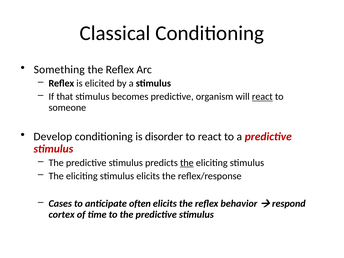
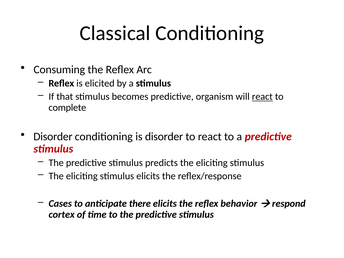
Something: Something -> Consuming
someone: someone -> complete
Develop at (53, 137): Develop -> Disorder
the at (187, 163) underline: present -> none
often: often -> there
